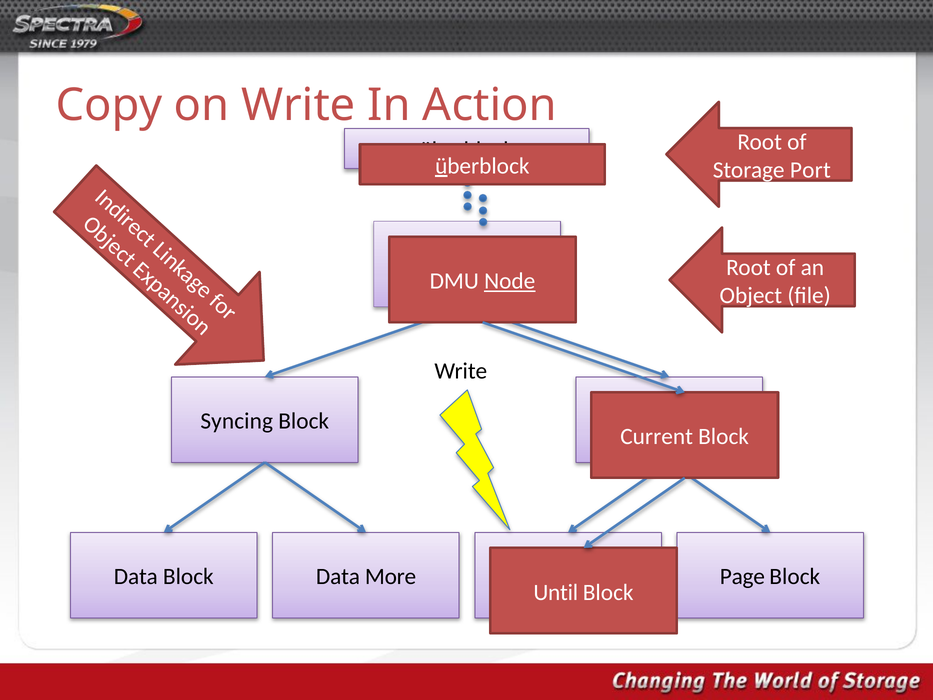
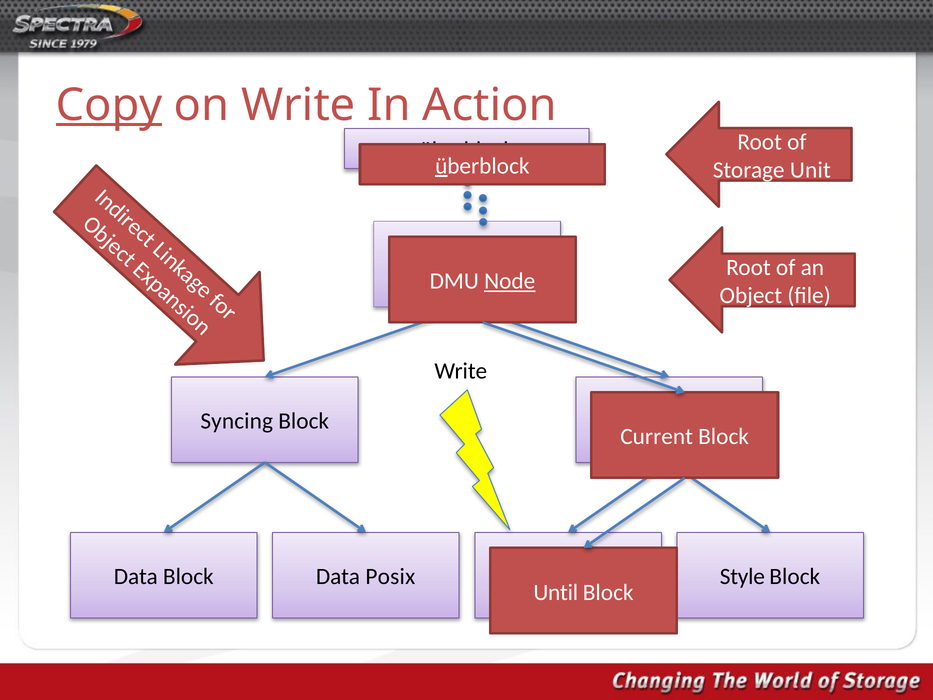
Copy underline: none -> present
Port: Port -> Unit
More: More -> Posix
Page: Page -> Style
